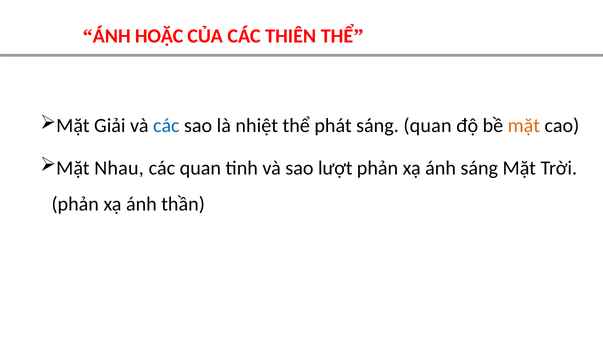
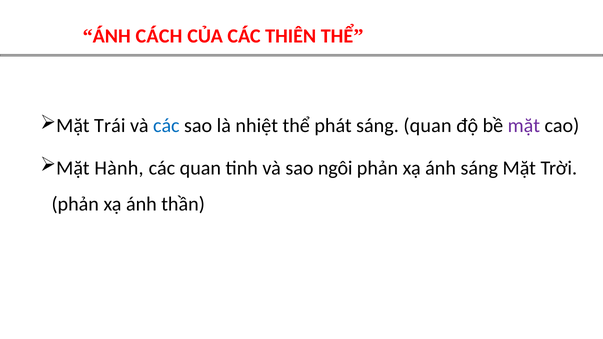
HOẶC: HOẶC -> CÁCH
Giải: Giải -> Trái
mặt at (524, 126) colour: orange -> purple
Nhau: Nhau -> Hành
lượt: lượt -> ngôi
